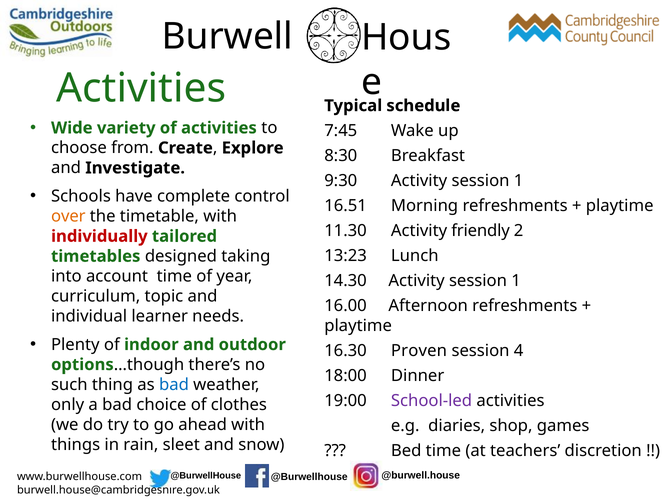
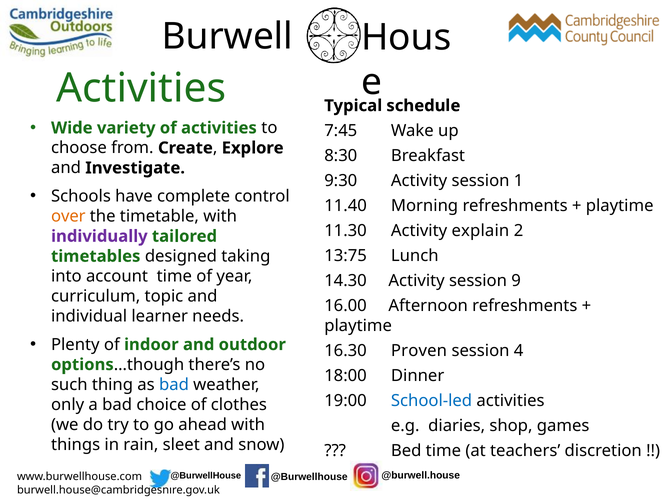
16.51: 16.51 -> 11.40
friendly: friendly -> explain
individually colour: red -> purple
13:23: 13:23 -> 13:75
14.30 Activity session 1: 1 -> 9
School-led colour: purple -> blue
